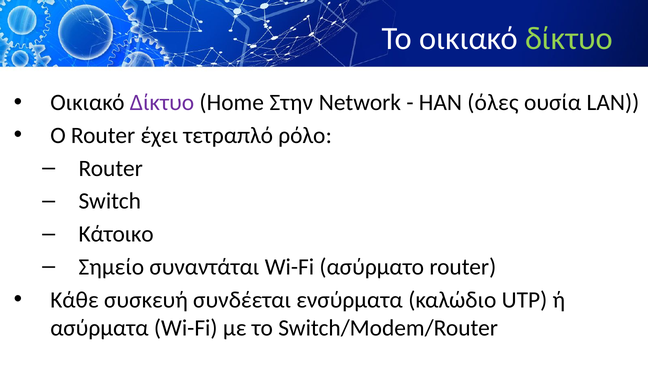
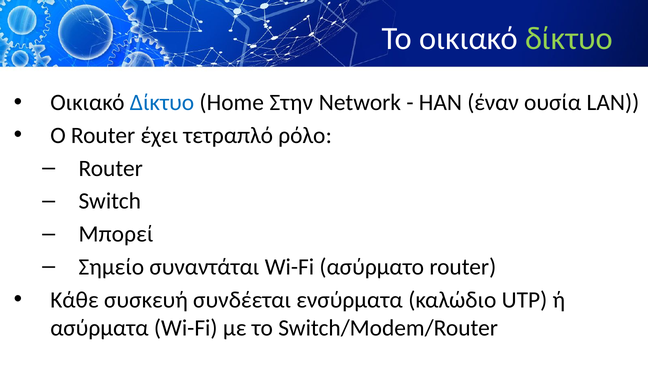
Δίκτυο at (162, 103) colour: purple -> blue
όλες: όλες -> έναν
Κάτοικο: Κάτοικο -> Μπορεί
